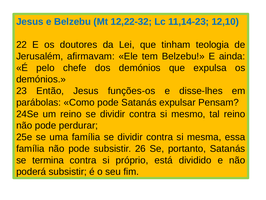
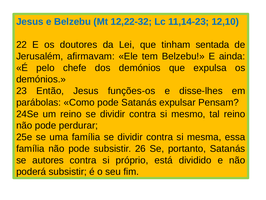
teologia: teologia -> sentada
termina: termina -> autores
